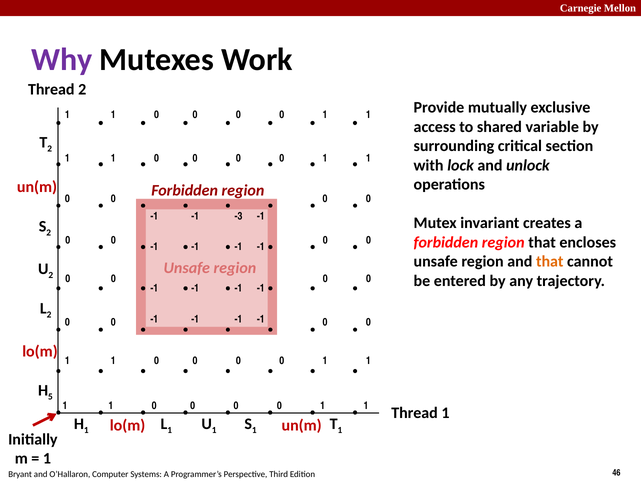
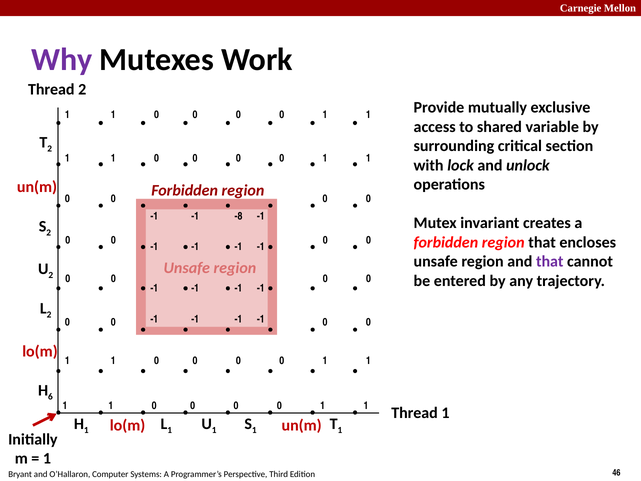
-3: -3 -> -8
that at (550, 261) colour: orange -> purple
5: 5 -> 6
